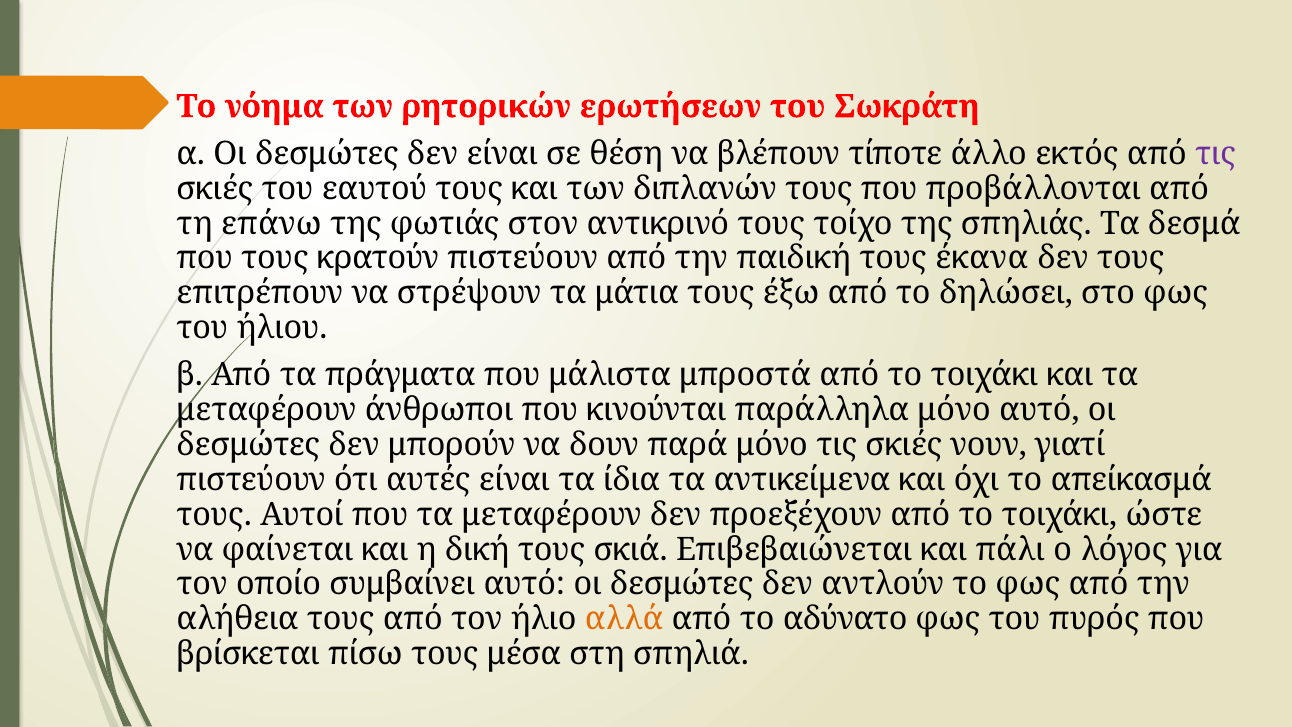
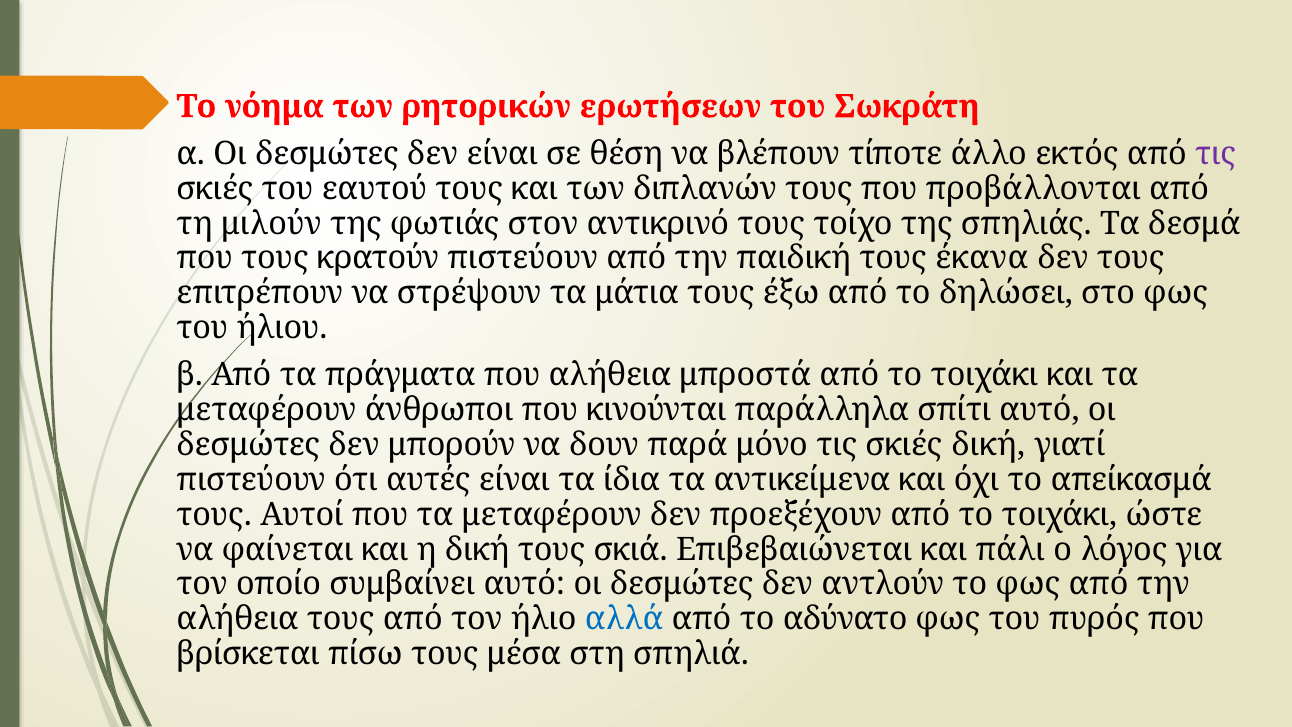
επάνω: επάνω -> μιλούν
που μάλιστα: μάλιστα -> αλήθεια
παράλληλα μόνο: μόνο -> σπίτι
σκιές νουν: νουν -> δική
αλλά colour: orange -> blue
